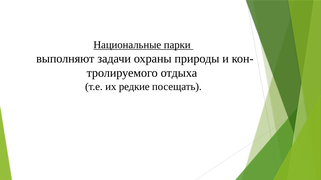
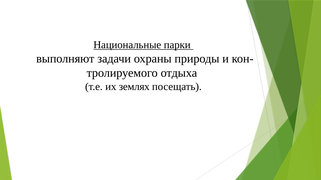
редкие: редкие -> землях
